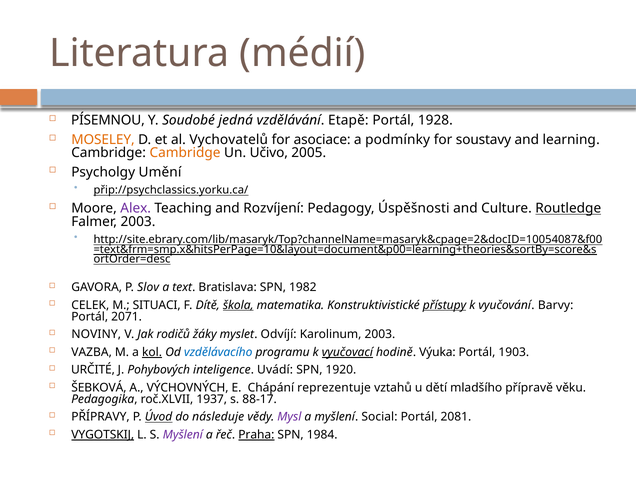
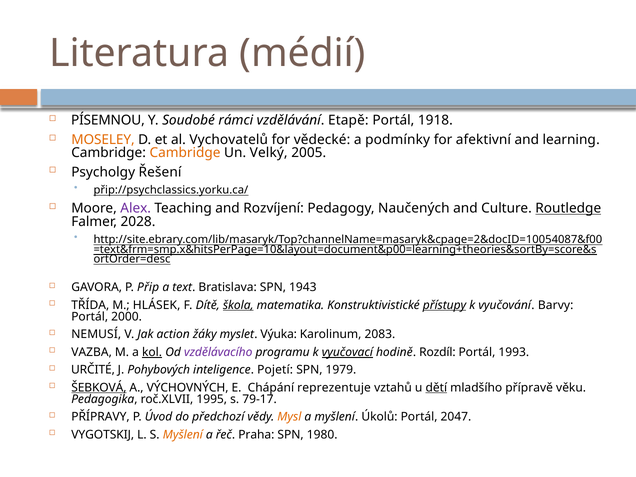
jedná: jedná -> rámci
1928: 1928 -> 1918
asociace: asociace -> vědecké
soustavy: soustavy -> afektivní
Učivo: Učivo -> Velký
Umění: Umění -> Řešení
Úspěšnosti: Úspěšnosti -> Naučených
Falmer 2003: 2003 -> 2028
Slov: Slov -> Přip
1982: 1982 -> 1943
CELEK: CELEK -> TŘÍDA
SITUACI: SITUACI -> HLÁSEK
2071: 2071 -> 2000
NOVINY: NOVINY -> NEMUSÍ
rodičů: rodičů -> action
Odvíjí: Odvíjí -> Výuka
Karolinum 2003: 2003 -> 2083
vzdělávacího colour: blue -> purple
Výuka: Výuka -> Rozdíl
1903: 1903 -> 1993
Uvádí: Uvádí -> Pojetí
1920: 1920 -> 1979
ŠEBKOVÁ underline: none -> present
dětí underline: none -> present
1937: 1937 -> 1995
88-17: 88-17 -> 79-17
Úvod underline: present -> none
následuje: následuje -> předchozí
Mysl colour: purple -> orange
Social: Social -> Úkolů
2081: 2081 -> 2047
VYGOTSKIJ underline: present -> none
Myšlení at (183, 435) colour: purple -> orange
Praha underline: present -> none
1984: 1984 -> 1980
